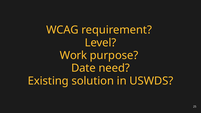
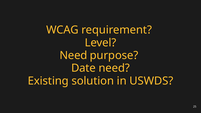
Work at (73, 55): Work -> Need
